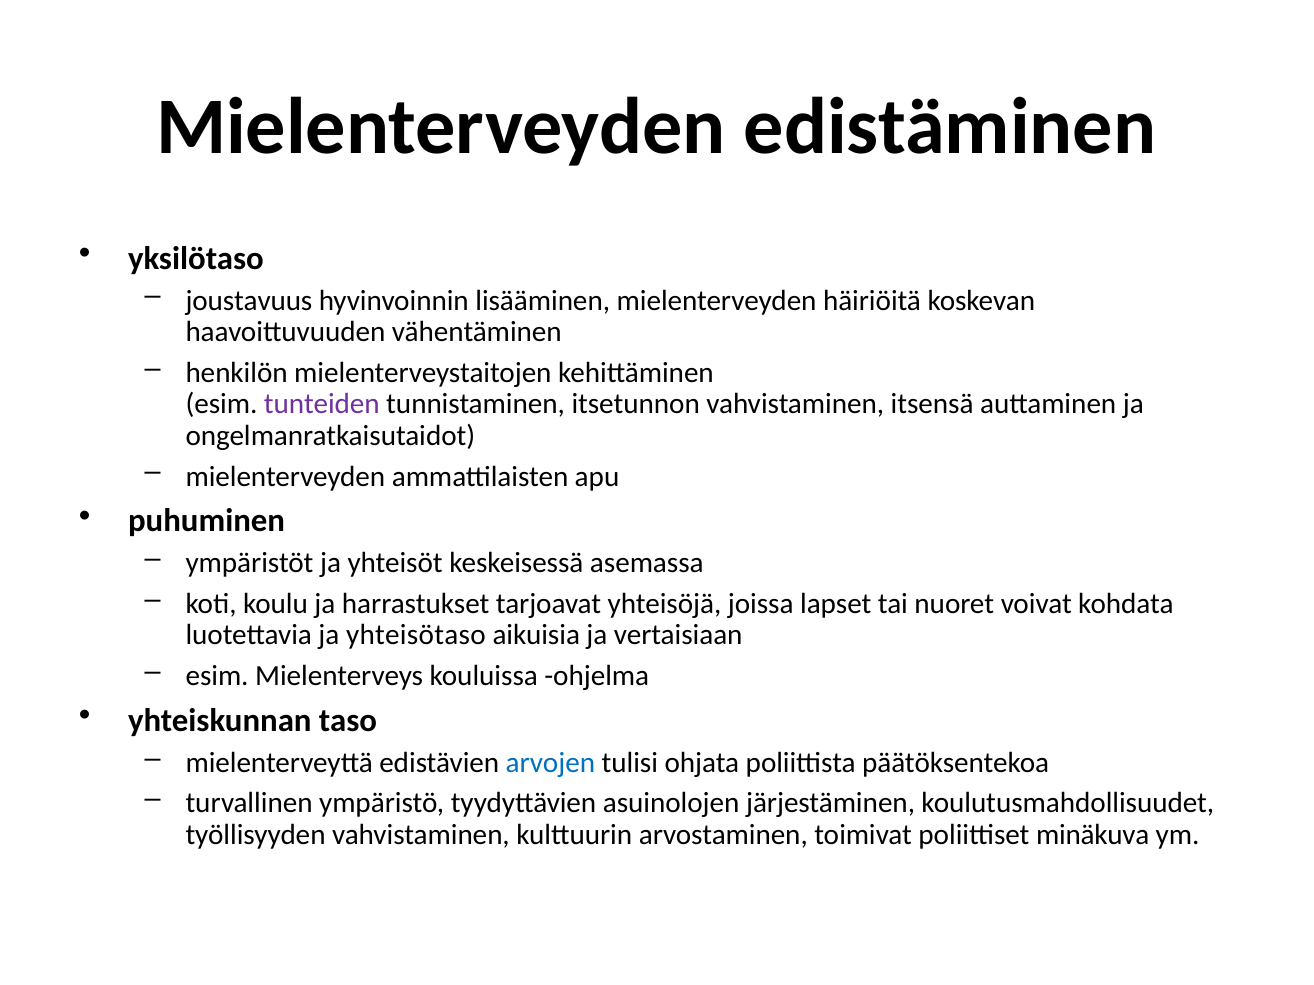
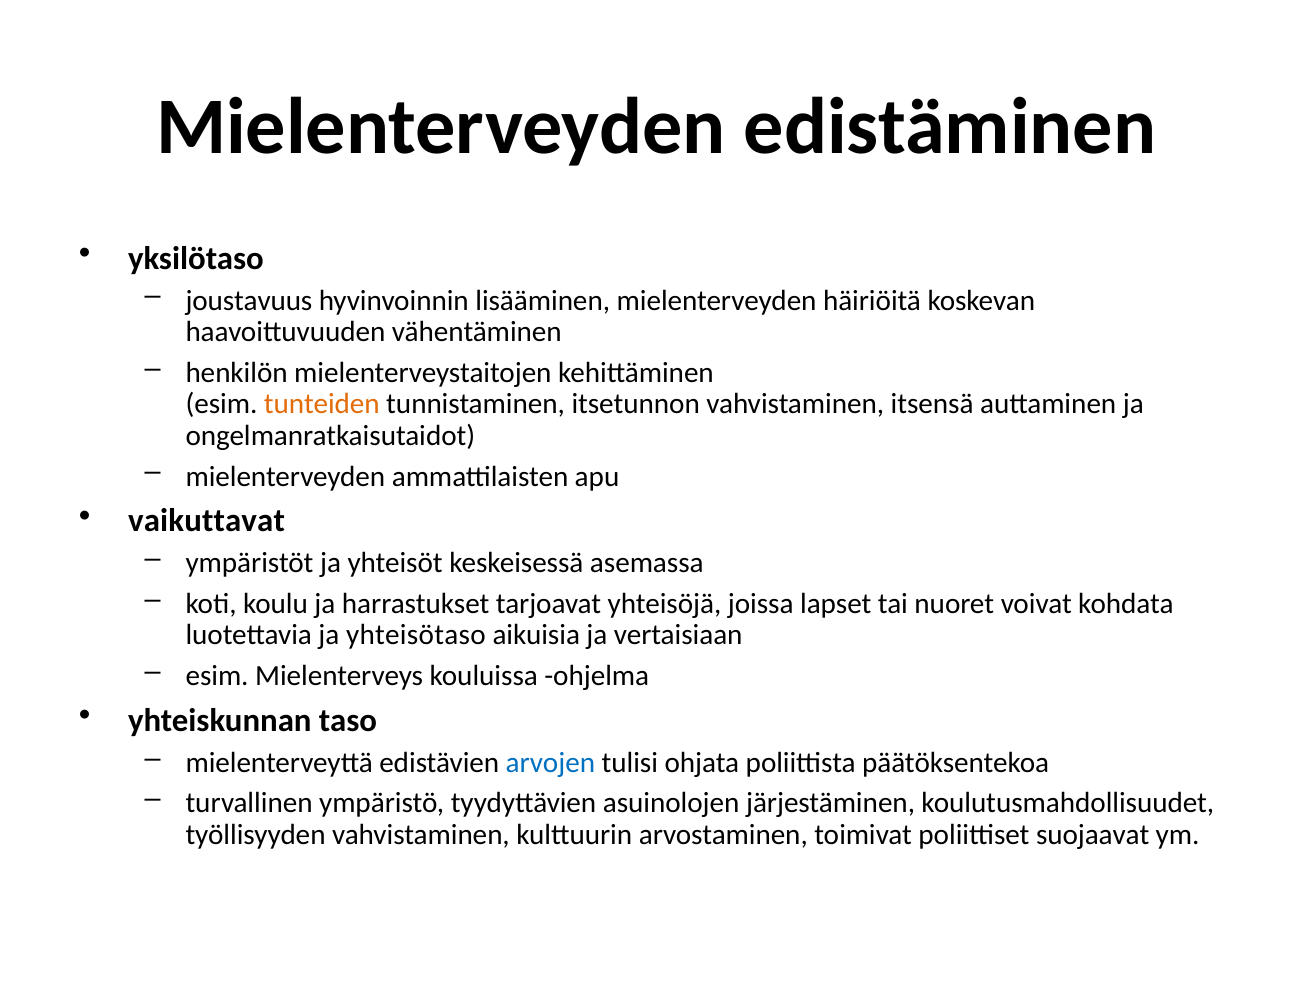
tunteiden colour: purple -> orange
puhuminen: puhuminen -> vaikuttavat
minäkuva: minäkuva -> suojaavat
